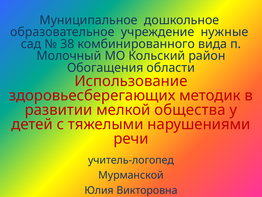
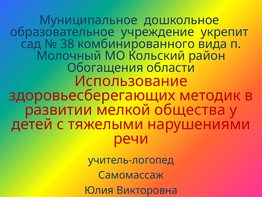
нужные: нужные -> укрепит
Мурманской: Мурманской -> Самомассаж
